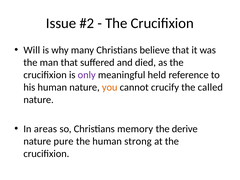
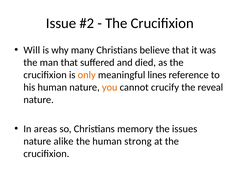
only colour: purple -> orange
held: held -> lines
called: called -> reveal
derive: derive -> issues
pure: pure -> alike
